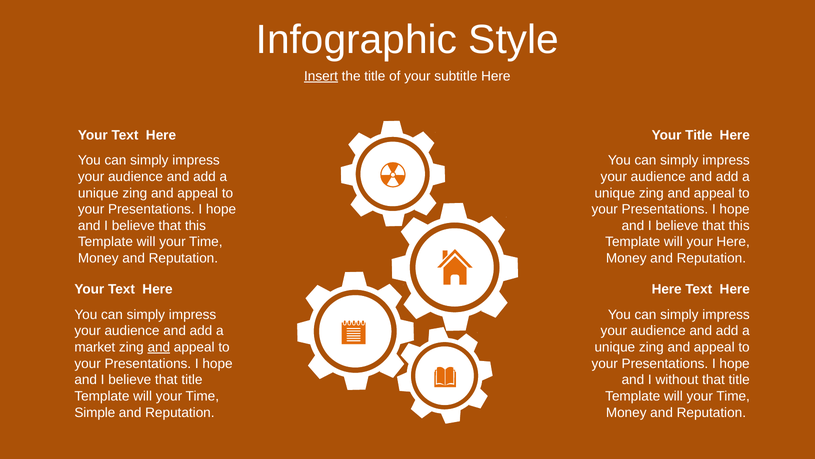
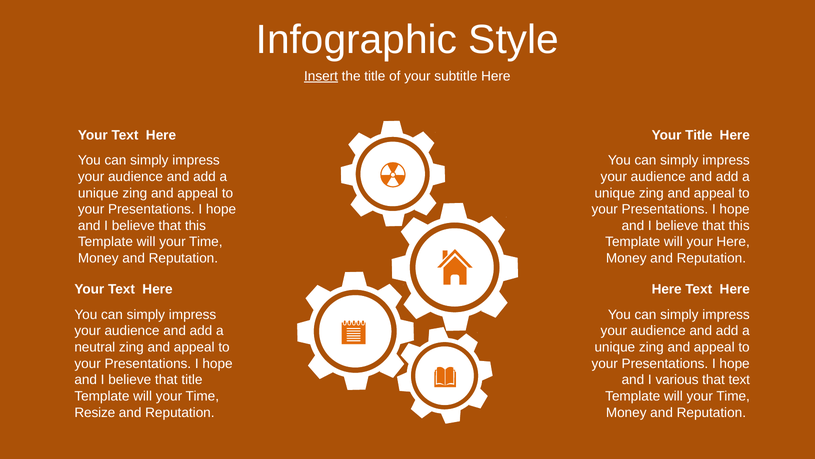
market: market -> neutral
and at (159, 347) underline: present -> none
without: without -> various
title at (739, 379): title -> text
Simple: Simple -> Resize
